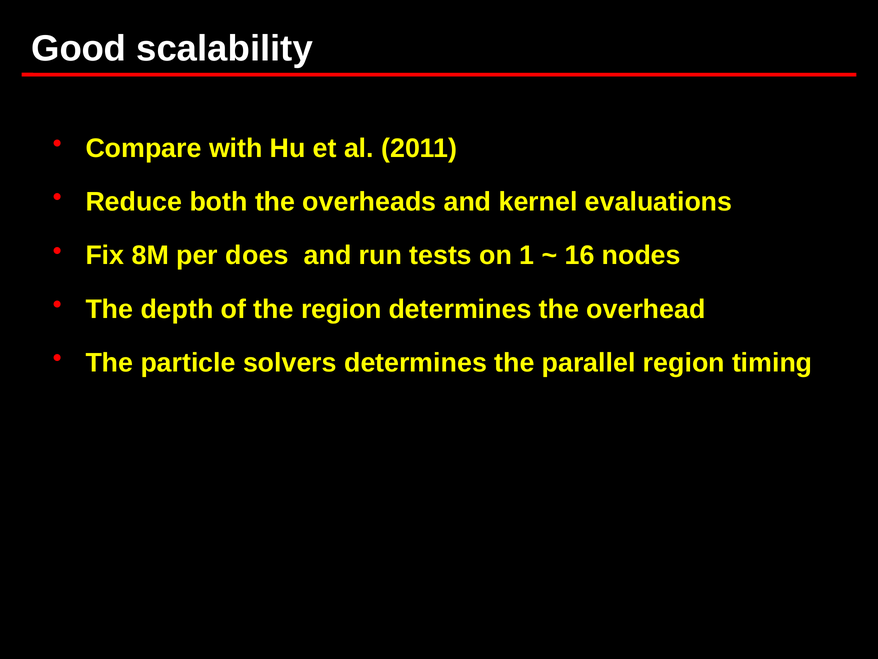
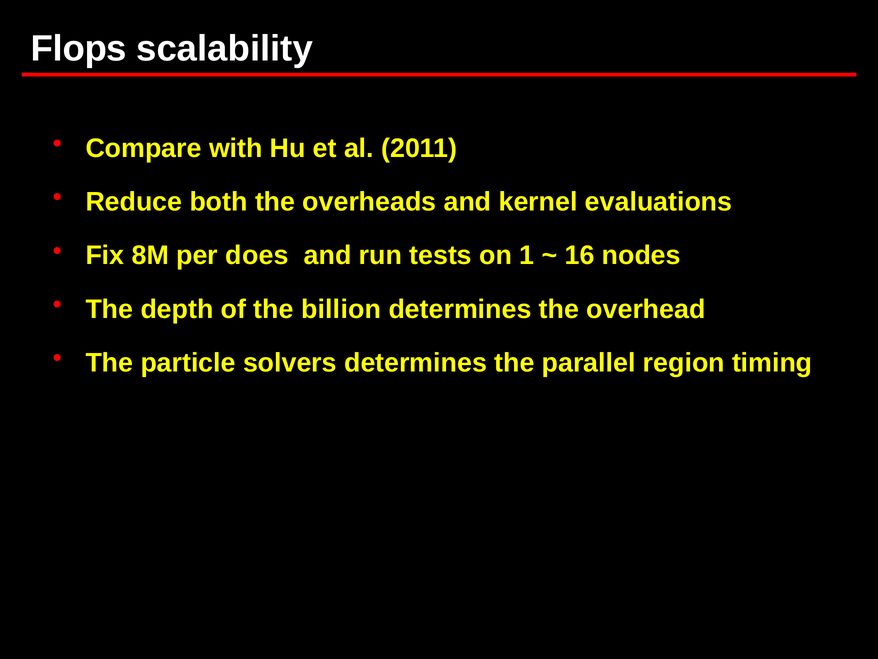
Good: Good -> Flops
the region: region -> billion
